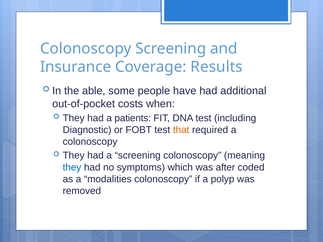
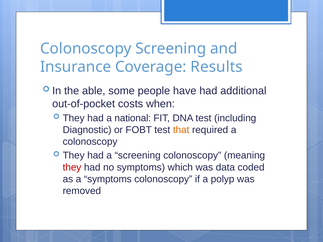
patients: patients -> national
they at (72, 167) colour: blue -> red
after: after -> data
a modalities: modalities -> symptoms
